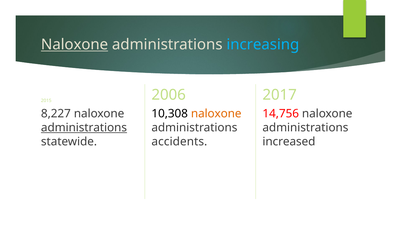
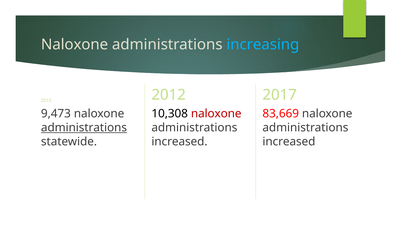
Naloxone at (75, 45) underline: present -> none
2006: 2006 -> 2012
8,227: 8,227 -> 9,473
naloxone at (216, 114) colour: orange -> red
14,756: 14,756 -> 83,669
accidents at (179, 142): accidents -> increased
